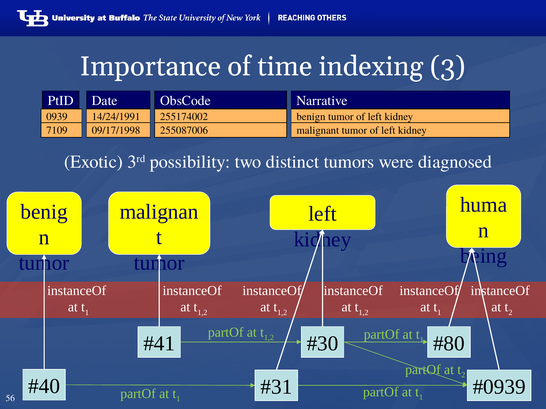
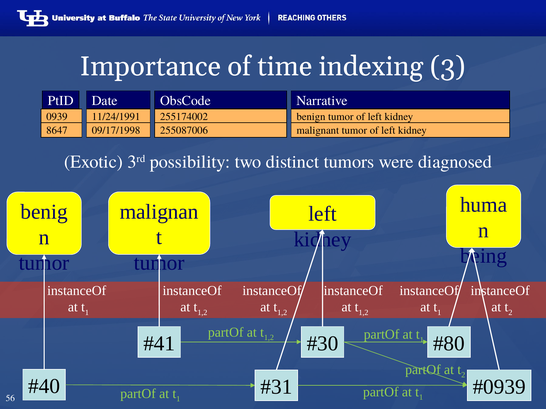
14/24/1991: 14/24/1991 -> 11/24/1991
7109: 7109 -> 8647
